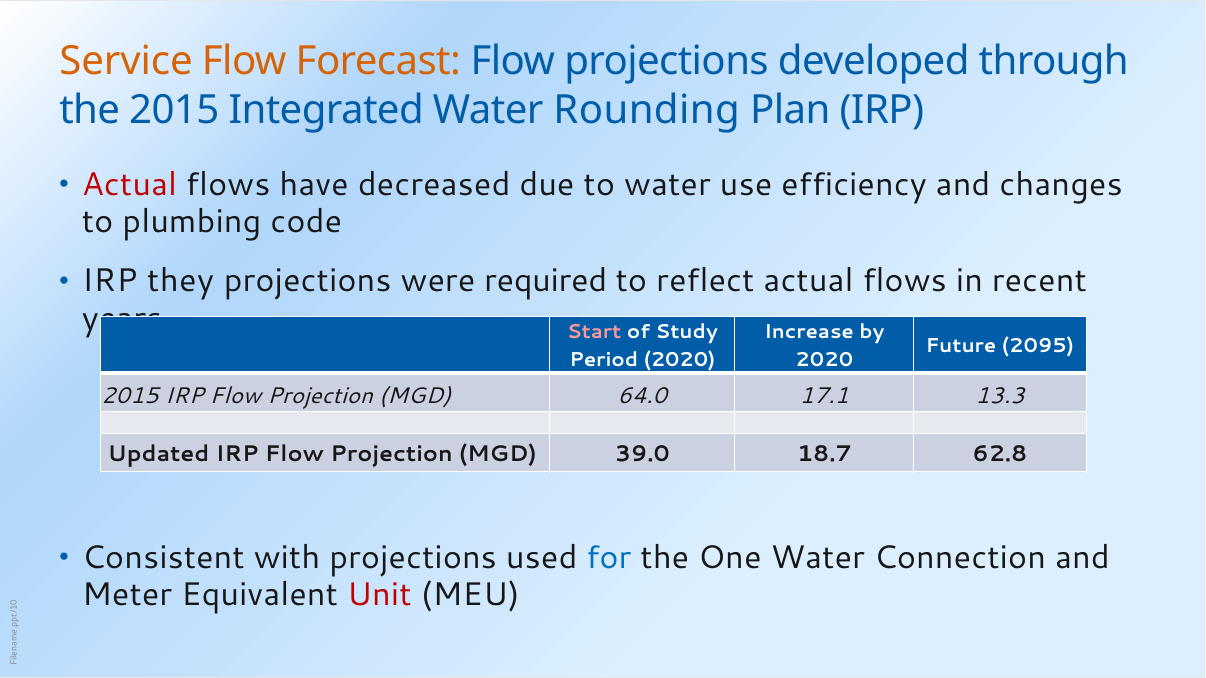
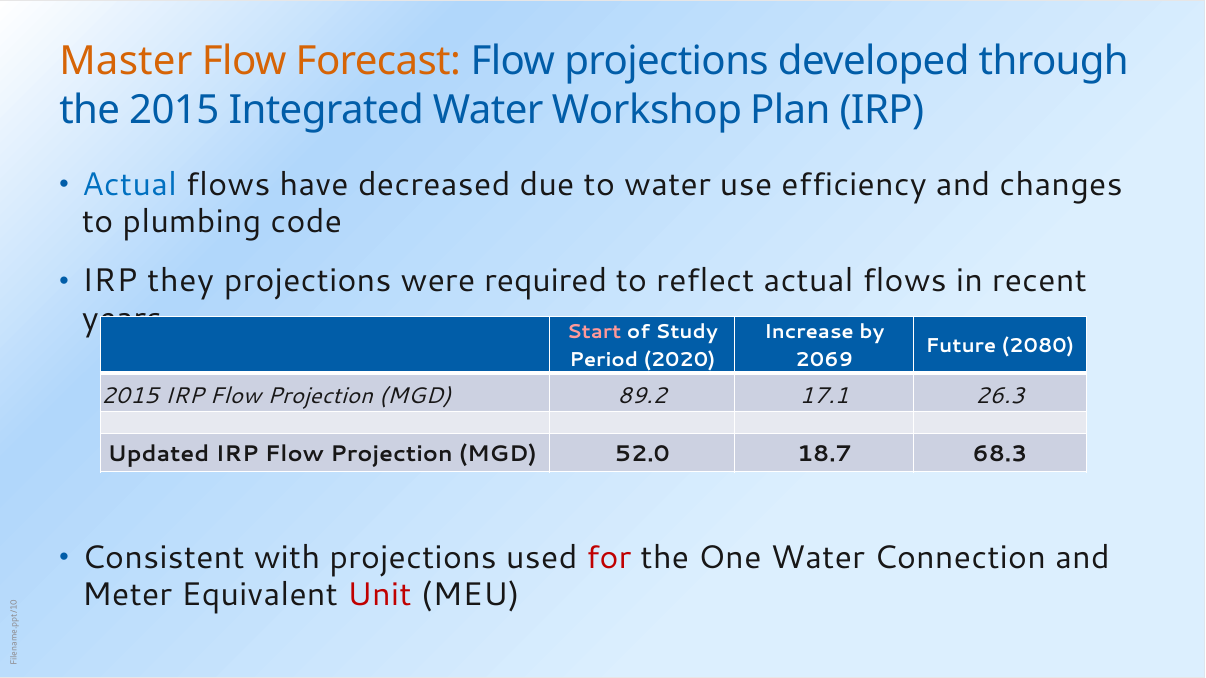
Service: Service -> Master
Rounding: Rounding -> Workshop
Actual at (129, 184) colour: red -> blue
2095: 2095 -> 2080
2020 at (824, 360): 2020 -> 2069
64.0: 64.0 -> 89.2
13.3: 13.3 -> 26.3
39.0: 39.0 -> 52.0
62.8: 62.8 -> 68.3
for colour: blue -> red
